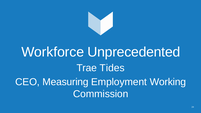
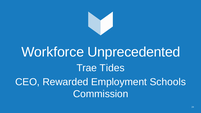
Measuring: Measuring -> Rewarded
Working: Working -> Schools
